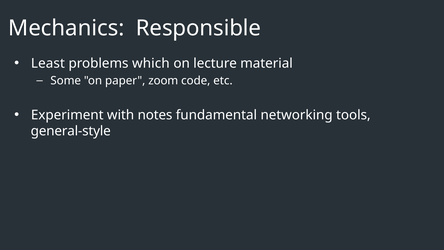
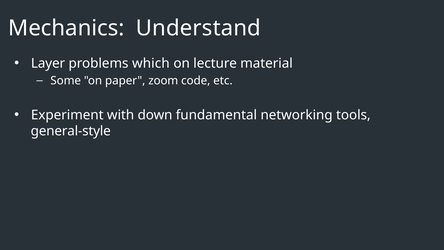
Responsible: Responsible -> Understand
Least: Least -> Layer
notes: notes -> down
